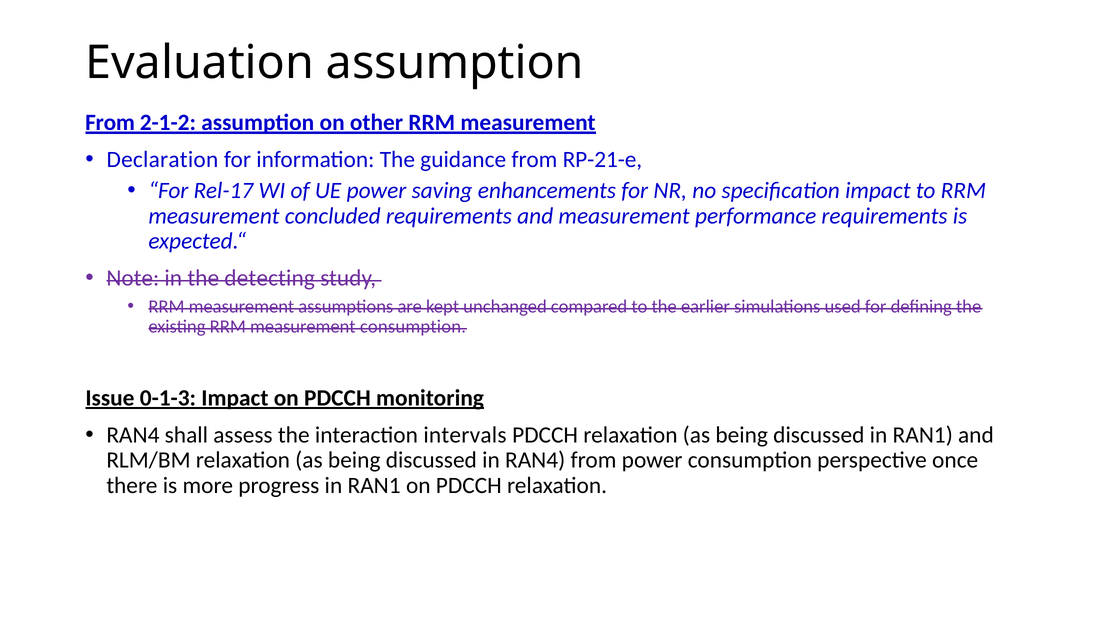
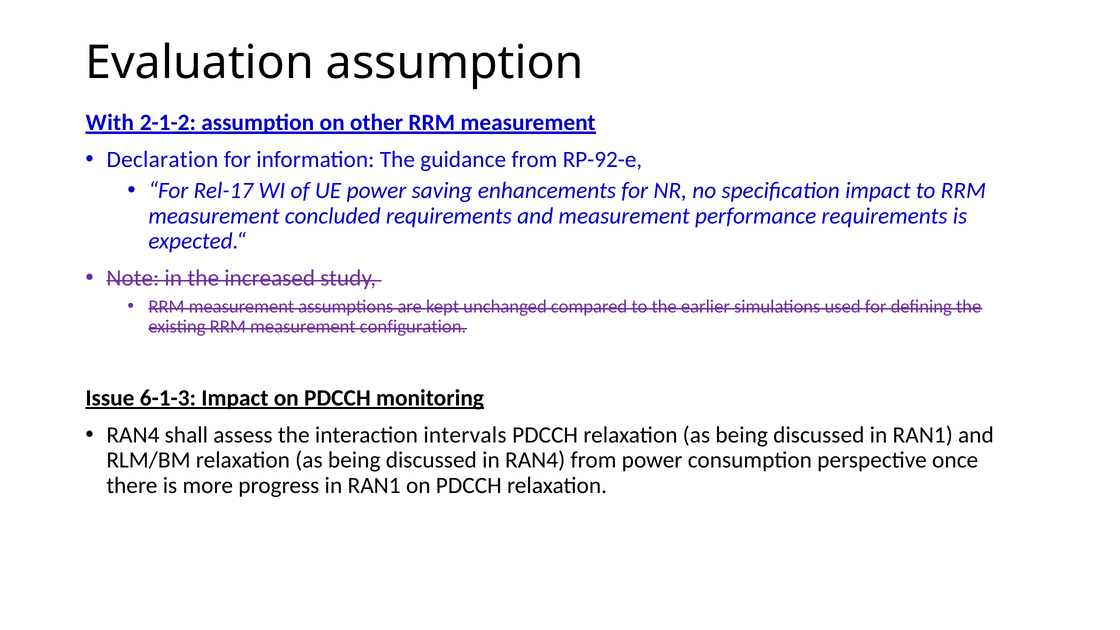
From at (110, 123): From -> With
RP-21-e: RP-21-e -> RP-92-e
detecting: detecting -> increased
measurement consumption: consumption -> configuration
0-1-3: 0-1-3 -> 6-1-3
